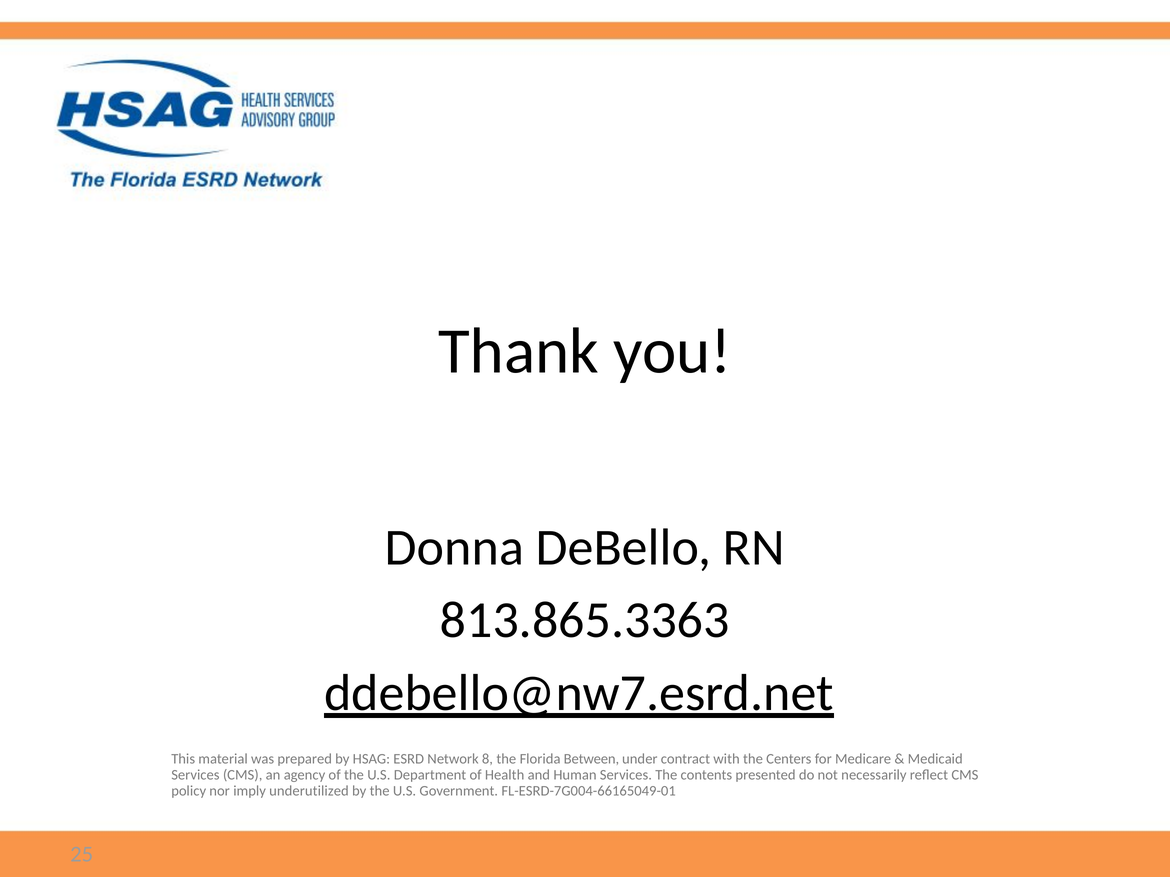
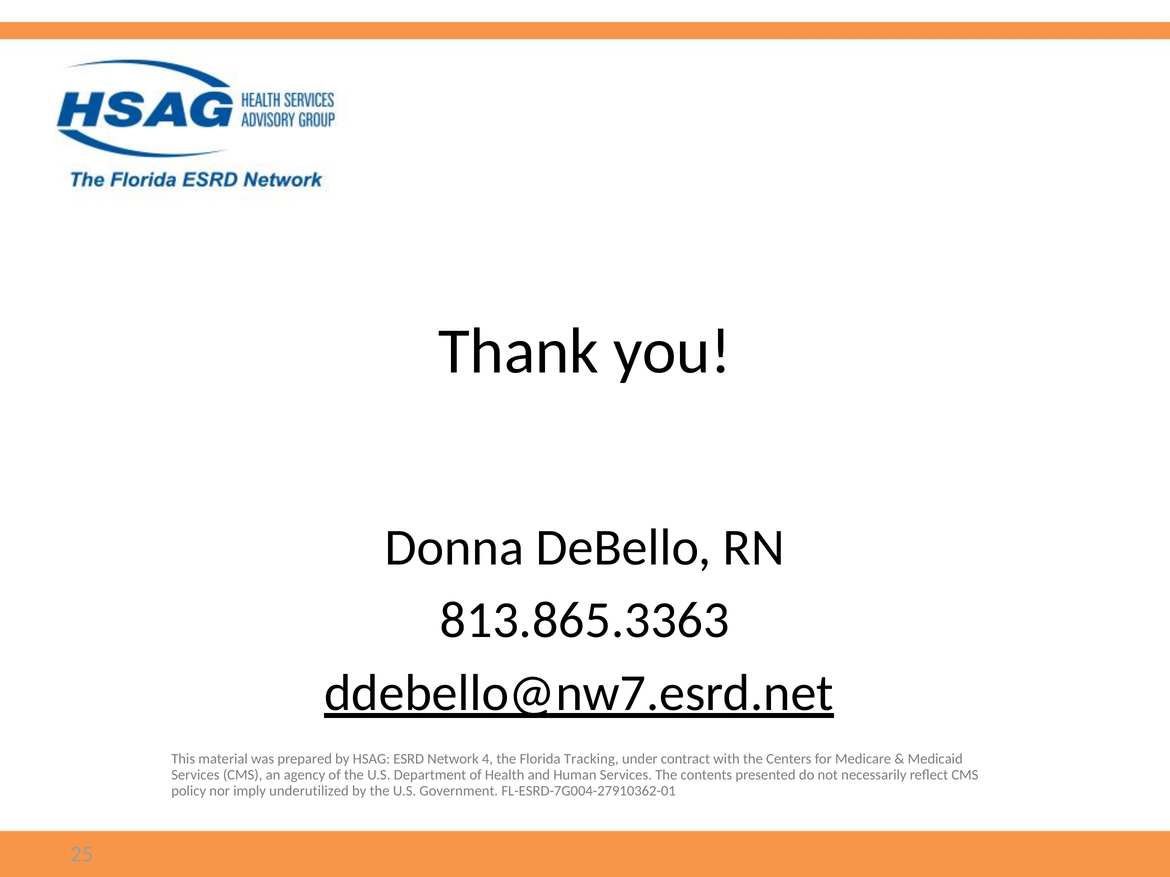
8: 8 -> 4
Between: Between -> Tracking
FL-ESRD-7G004-66165049-01: FL-ESRD-7G004-66165049-01 -> FL-ESRD-7G004-27910362-01
